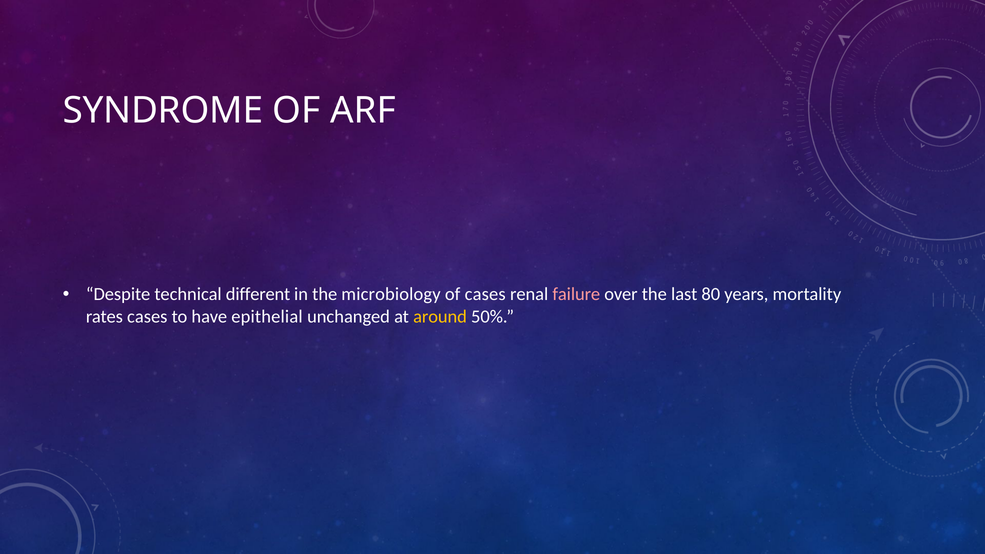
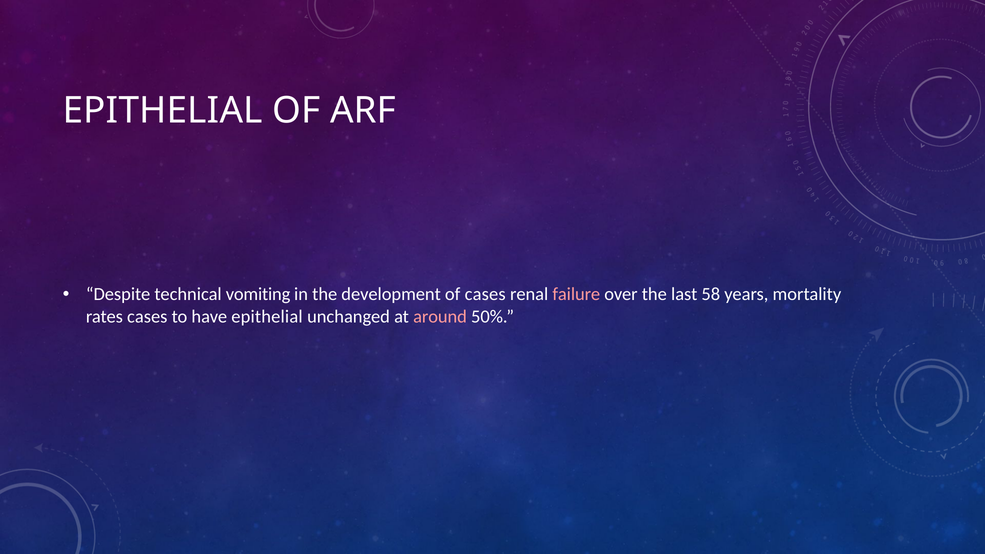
SYNDROME at (163, 111): SYNDROME -> EPITHELIAL
different: different -> vomiting
microbiology: microbiology -> development
80: 80 -> 58
around colour: yellow -> pink
